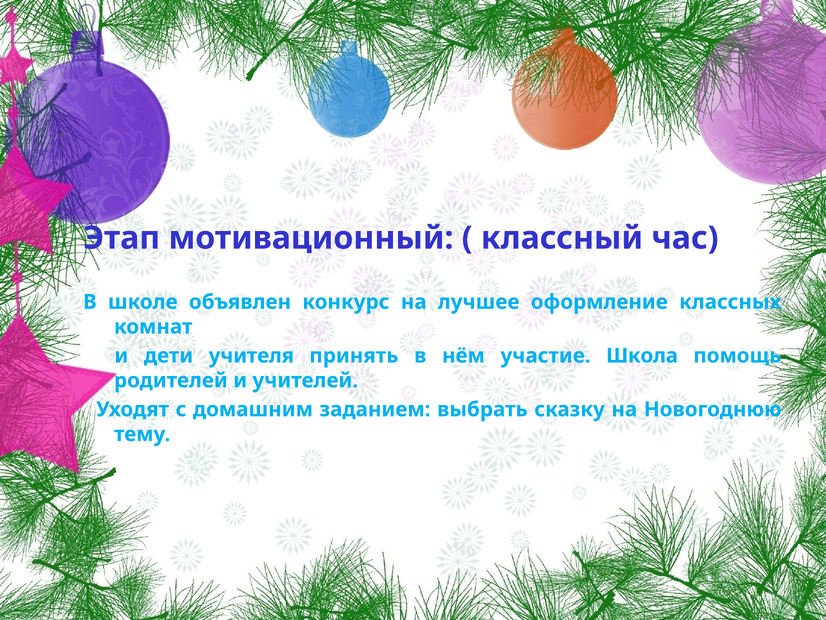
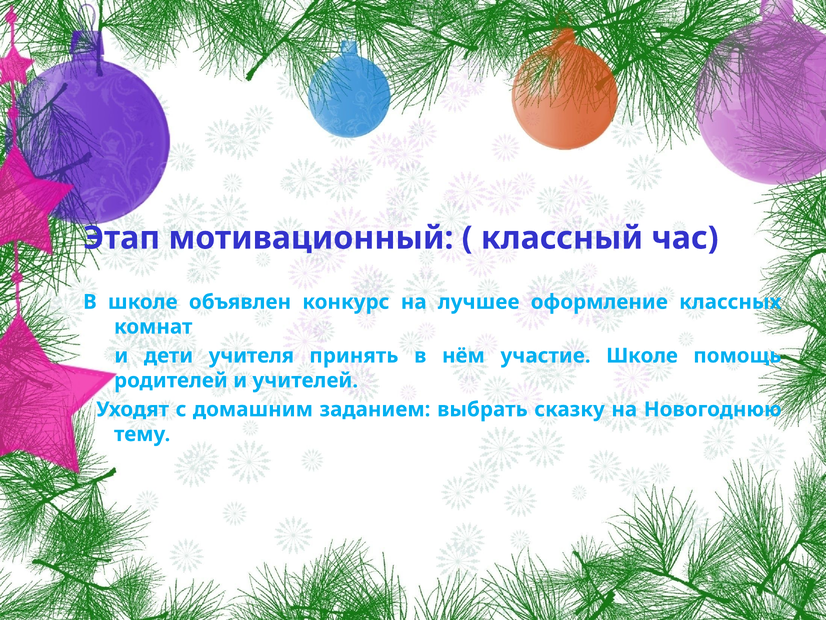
участие Школа: Школа -> Школе
